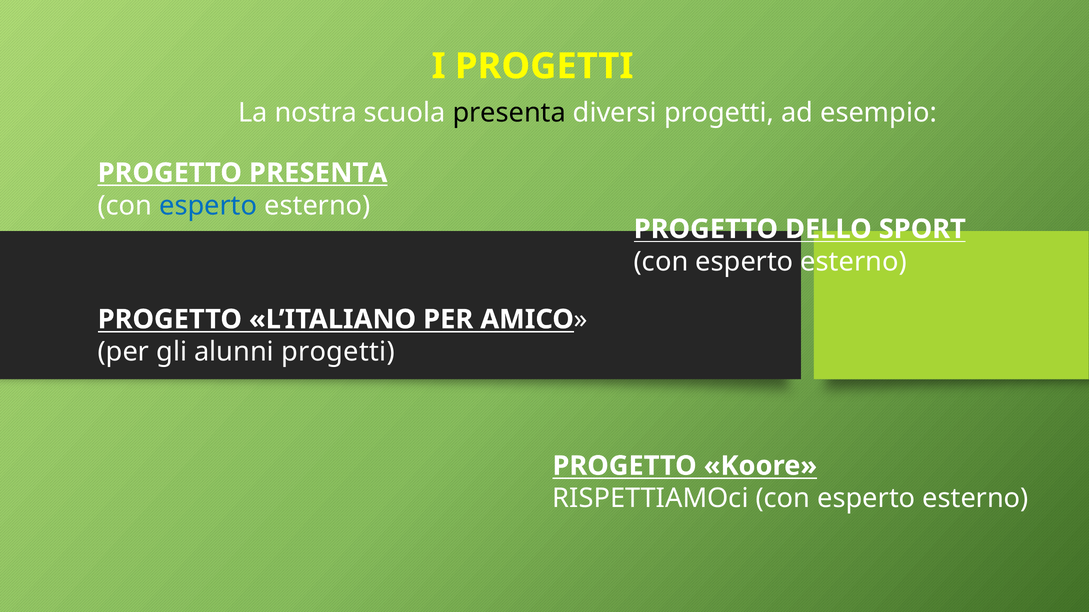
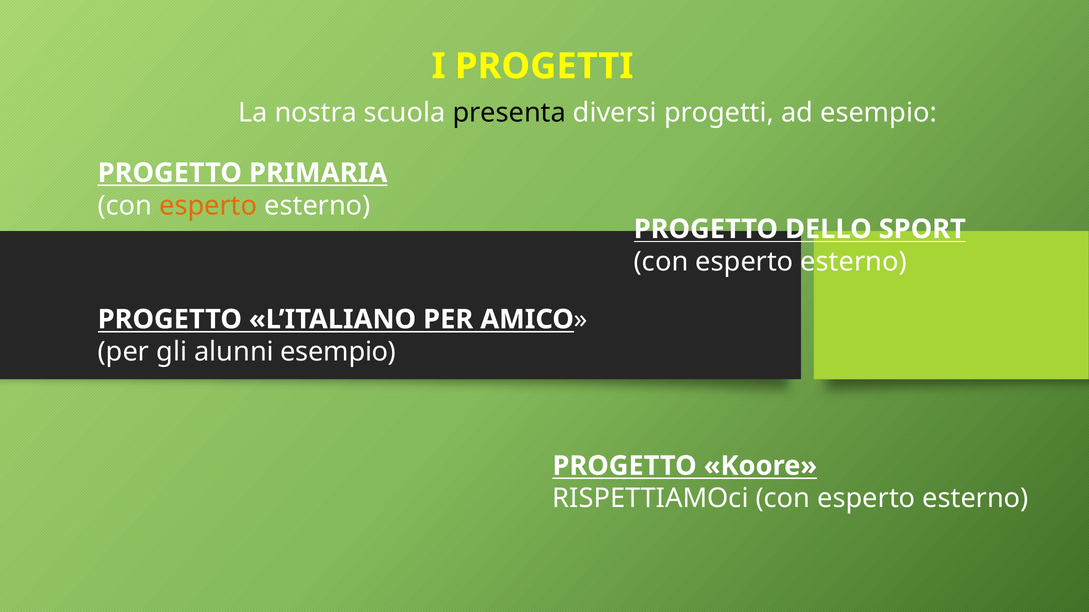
PROGETTO PRESENTA: PRESENTA -> PRIMARIA
esperto at (208, 206) colour: blue -> orange
alunni progetti: progetti -> esempio
